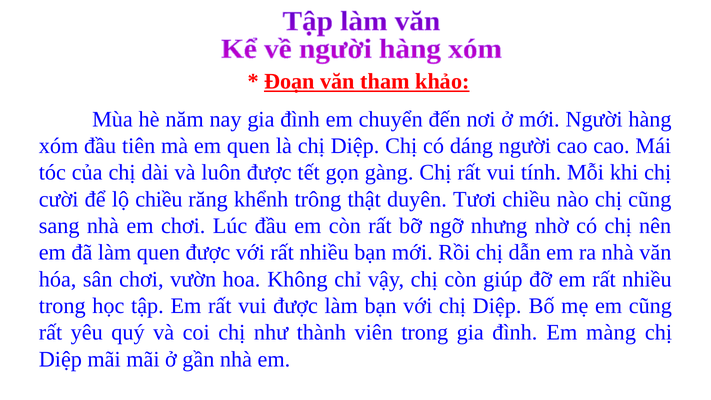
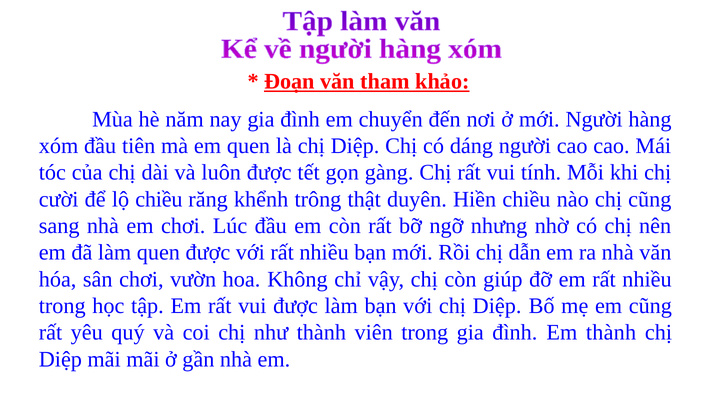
Tươi: Tươi -> Hiền
Em màng: màng -> thành
